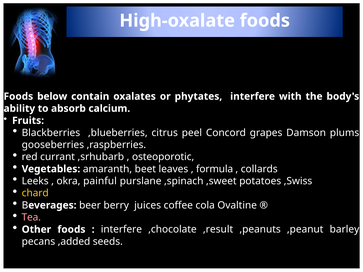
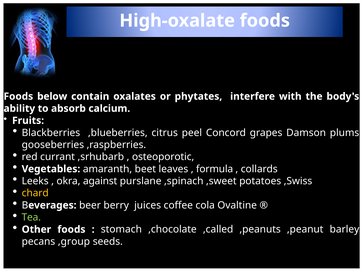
painful: painful -> against
Tea colour: pink -> light green
interfere at (121, 230): interfere -> stomach
,result: ,result -> ,called
,added: ,added -> ,group
